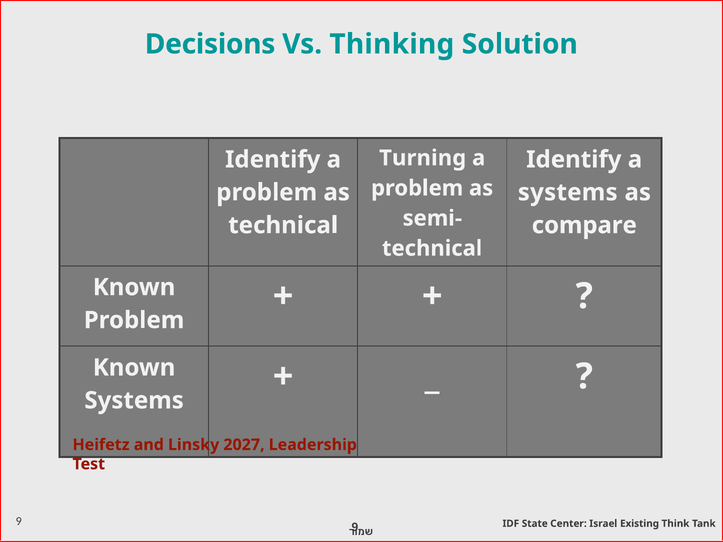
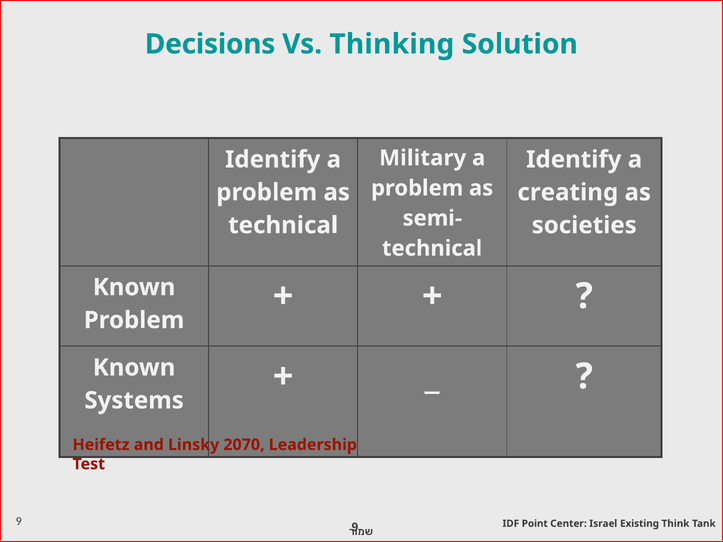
Turning: Turning -> Military
systems at (568, 192): systems -> creating
compare: compare -> societies
2027: 2027 -> 2070
State: State -> Point
